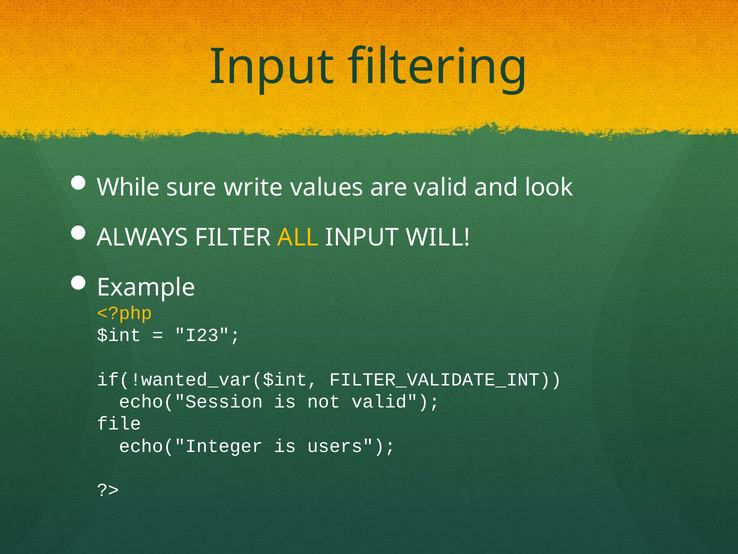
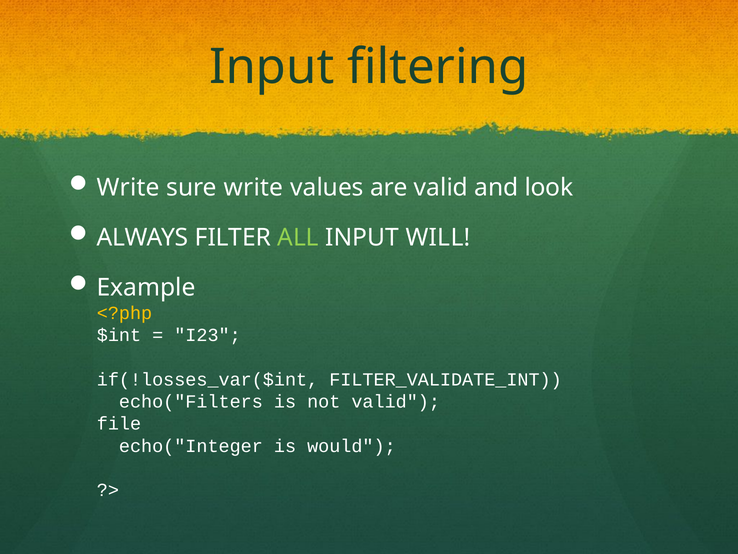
While at (128, 187): While -> Write
ALL colour: yellow -> light green
if(!wanted_var($int: if(!wanted_var($int -> if(!losses_var($int
echo("Session: echo("Session -> echo("Filters
users: users -> would
